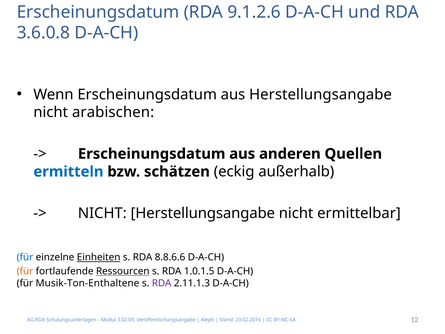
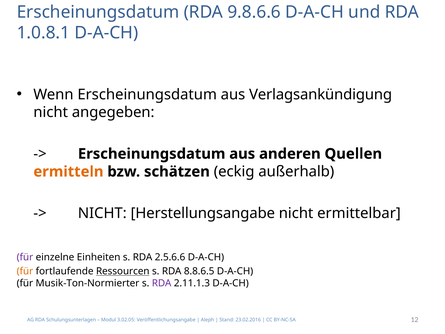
9.1.2.6: 9.1.2.6 -> 9.8.6.6
3.6.0.8: 3.6.0.8 -> 1.0.8.1
aus Herstellungsangabe: Herstellungsangabe -> Verlagsankündigung
arabischen: arabischen -> angegeben
ermitteln colour: blue -> orange
für at (25, 257) colour: blue -> purple
Einheiten underline: present -> none
8.8.6.6: 8.8.6.6 -> 2.5.6.6
1.0.1.5: 1.0.1.5 -> 8.8.6.5
Musik-Ton-Enthaltene: Musik-Ton-Enthaltene -> Musik-Ton-Normierter
